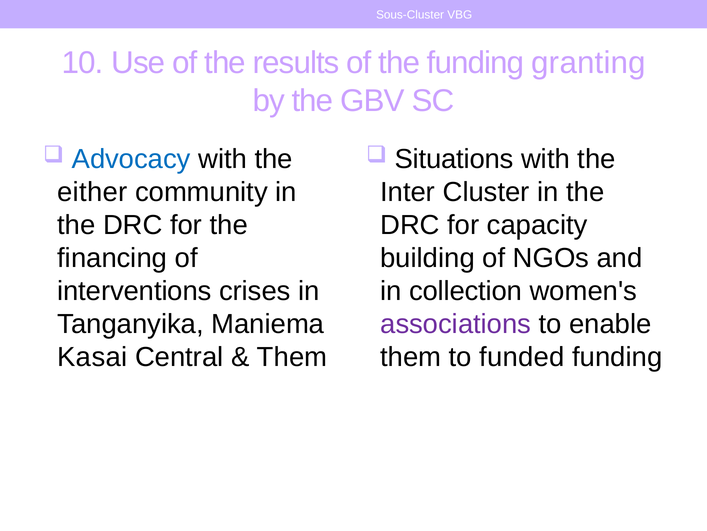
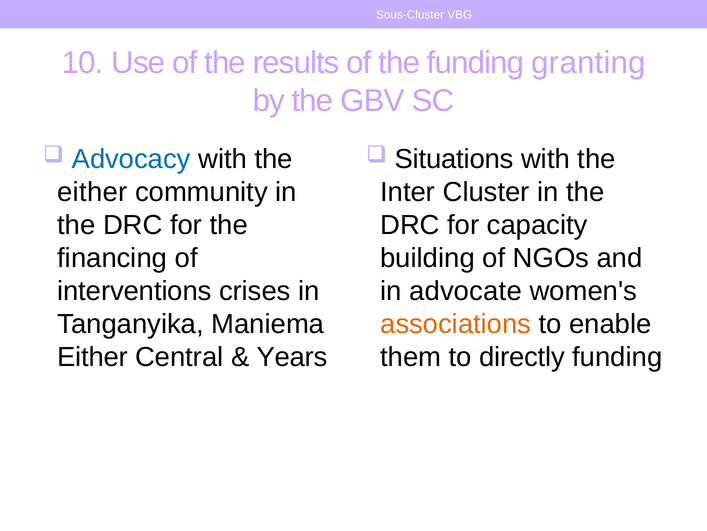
collection: collection -> advocate
associations colour: purple -> orange
Kasai at (92, 357): Kasai -> Either
Them at (292, 357): Them -> Years
funded: funded -> directly
